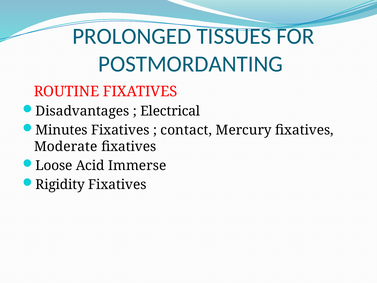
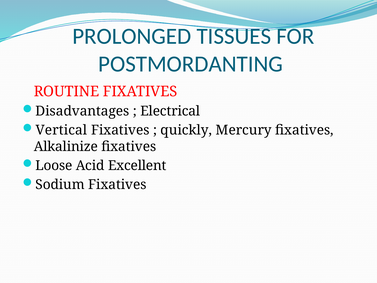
Minutes: Minutes -> Vertical
contact: contact -> quickly
Moderate: Moderate -> Alkalinize
Immerse: Immerse -> Excellent
Rigidity: Rigidity -> Sodium
